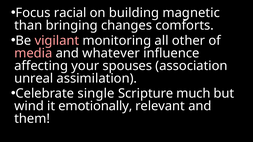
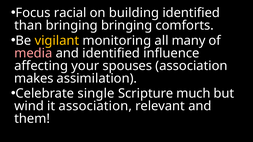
building magnetic: magnetic -> identified
bringing changes: changes -> bringing
vigilant colour: pink -> yellow
other: other -> many
and whatever: whatever -> identified
unreal: unreal -> makes
it emotionally: emotionally -> association
